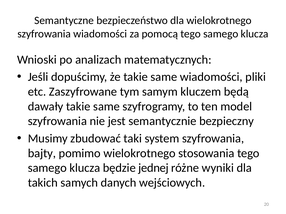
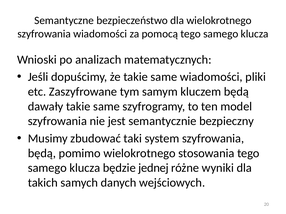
bajty at (42, 154): bajty -> będą
